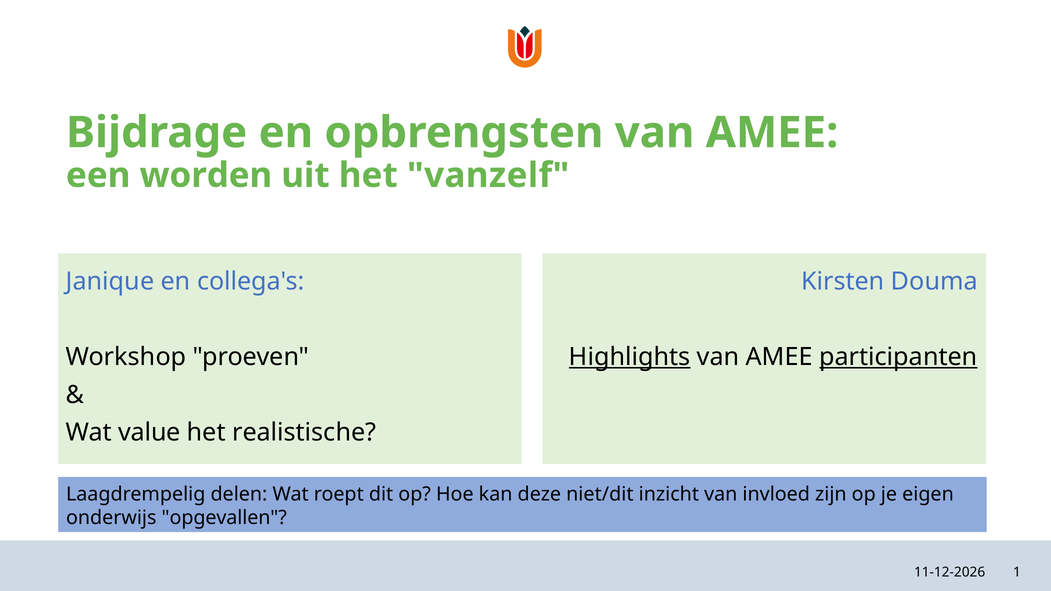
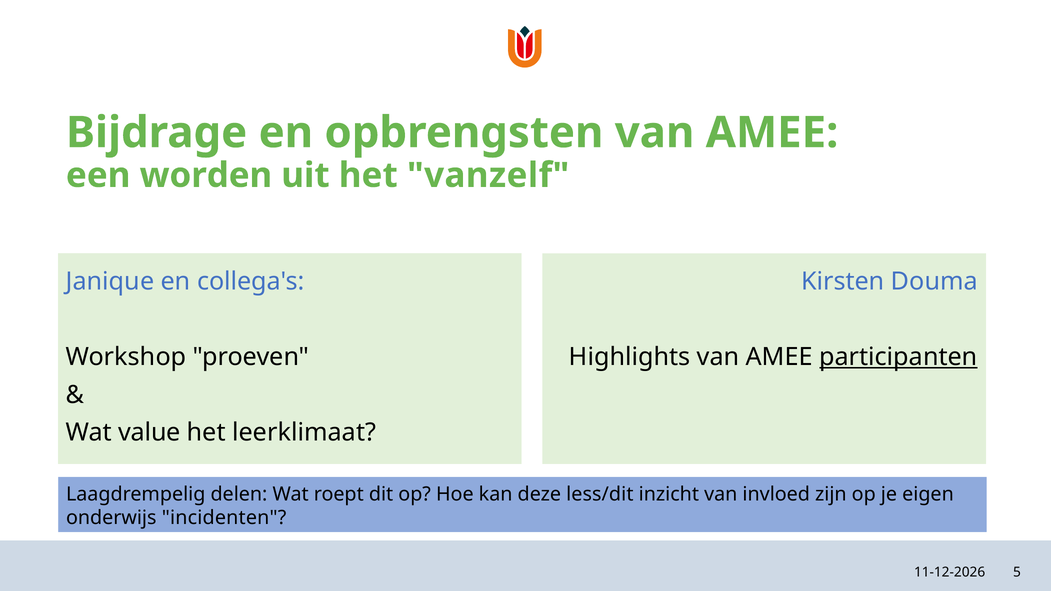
Highlights underline: present -> none
realistische: realistische -> leerklimaat
niet/dit: niet/dit -> less/dit
opgevallen: opgevallen -> incidenten
1: 1 -> 5
